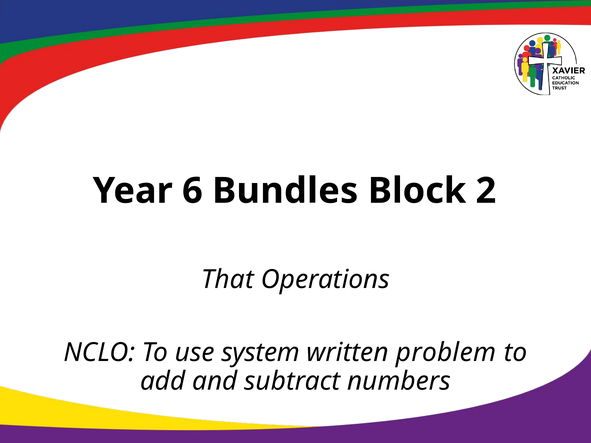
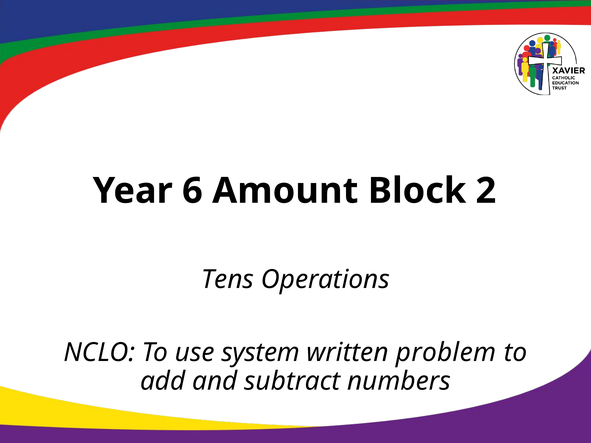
Bundles: Bundles -> Amount
That: That -> Tens
